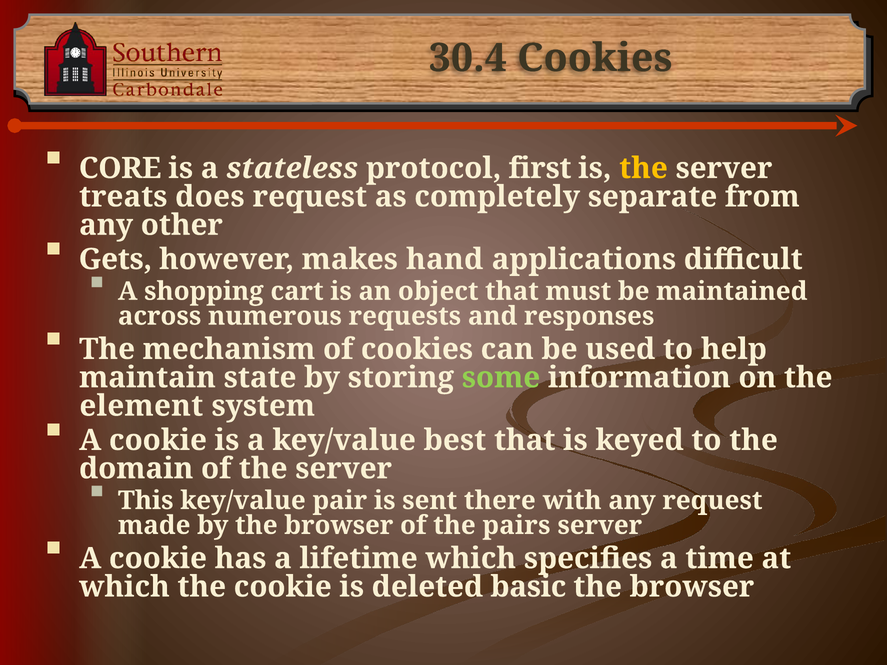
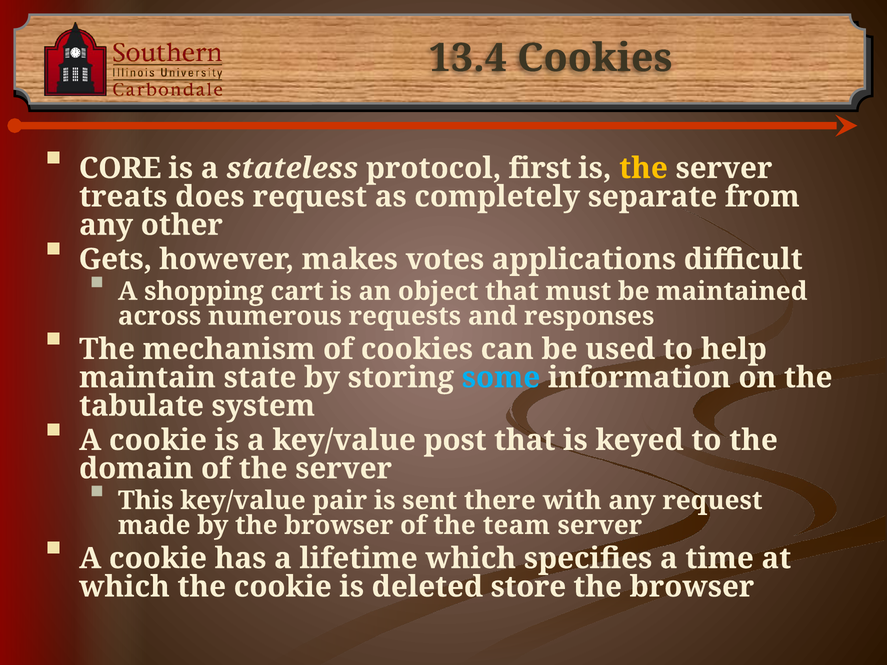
30.4: 30.4 -> 13.4
hand: hand -> votes
some colour: light green -> light blue
element: element -> tabulate
best: best -> post
pairs: pairs -> team
basic: basic -> store
